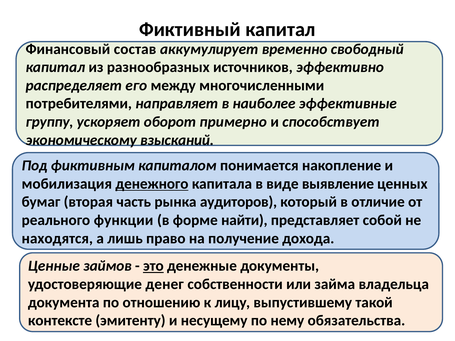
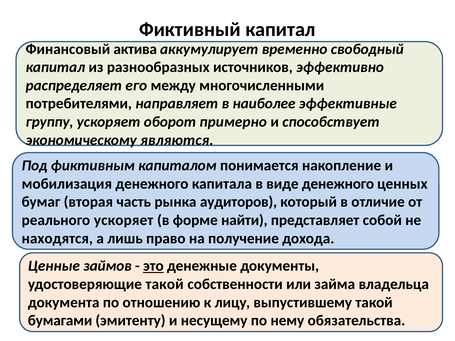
состав: состав -> актива
взысканий: взысканий -> являются
денежного at (152, 184) underline: present -> none
виде выявление: выявление -> денежного
реального функции: функции -> ускоряет
удостоверяющие денег: денег -> такой
контексте: контексте -> бумагами
